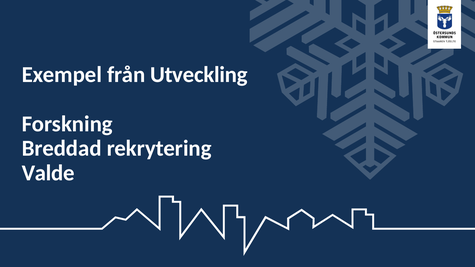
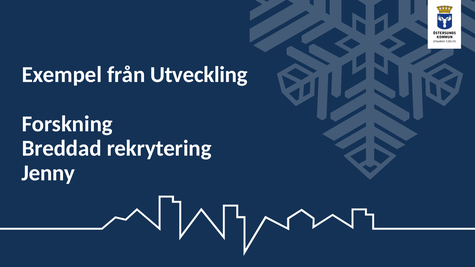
Valde: Valde -> Jenny
